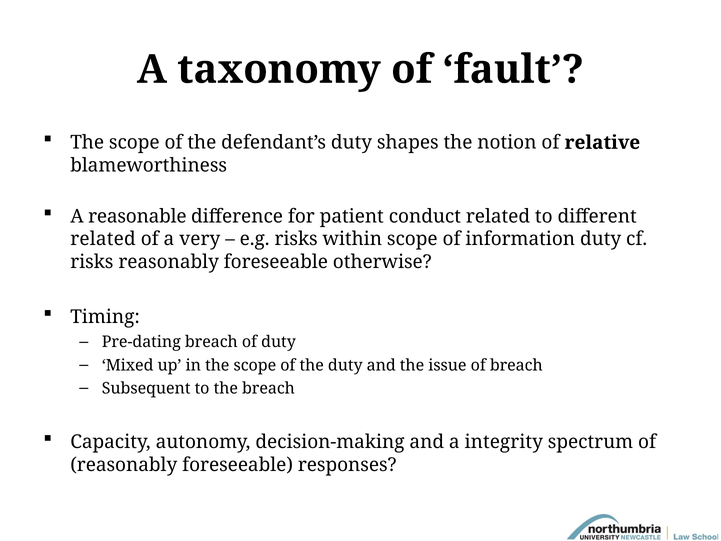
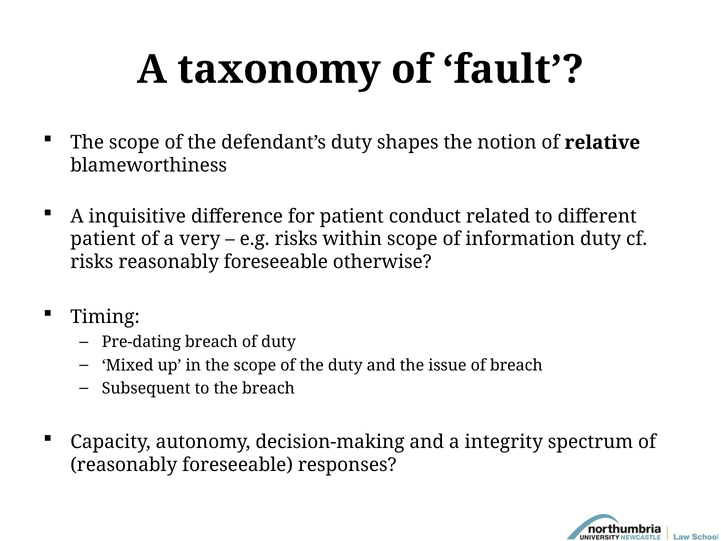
reasonable: reasonable -> inquisitive
related at (103, 239): related -> patient
